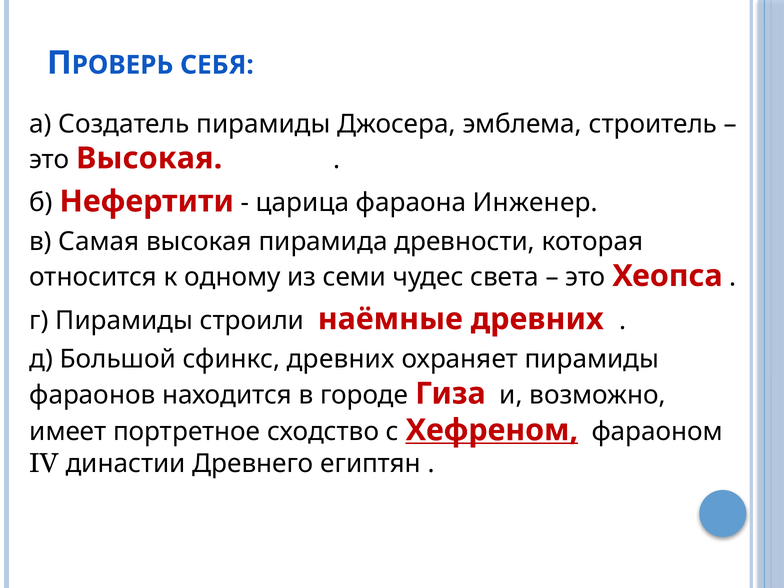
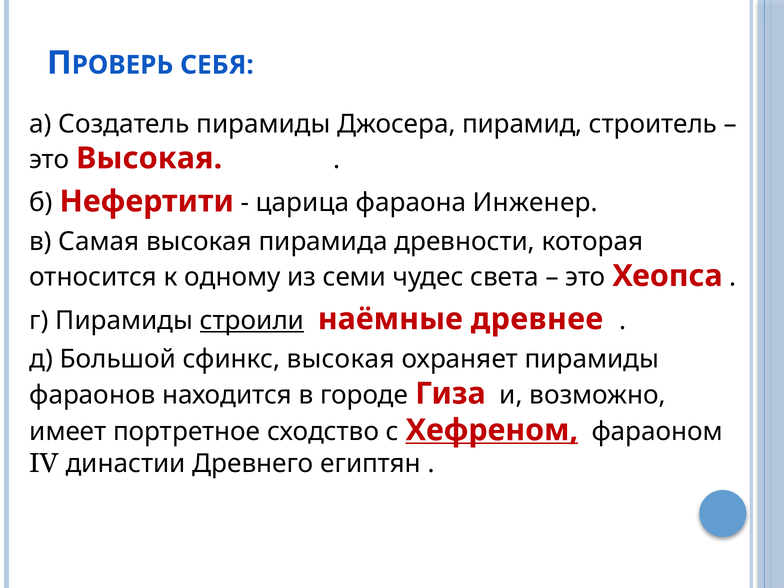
эмблема: эмблема -> пирамид
строили underline: none -> present
наёмные древних: древних -> древнее
сфинкс древних: древних -> высокая
